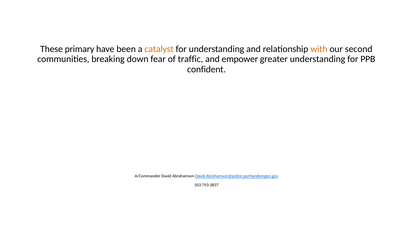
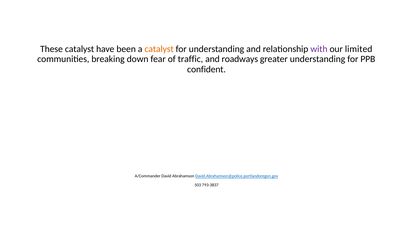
These primary: primary -> catalyst
with colour: orange -> purple
second: second -> limited
empower: empower -> roadways
